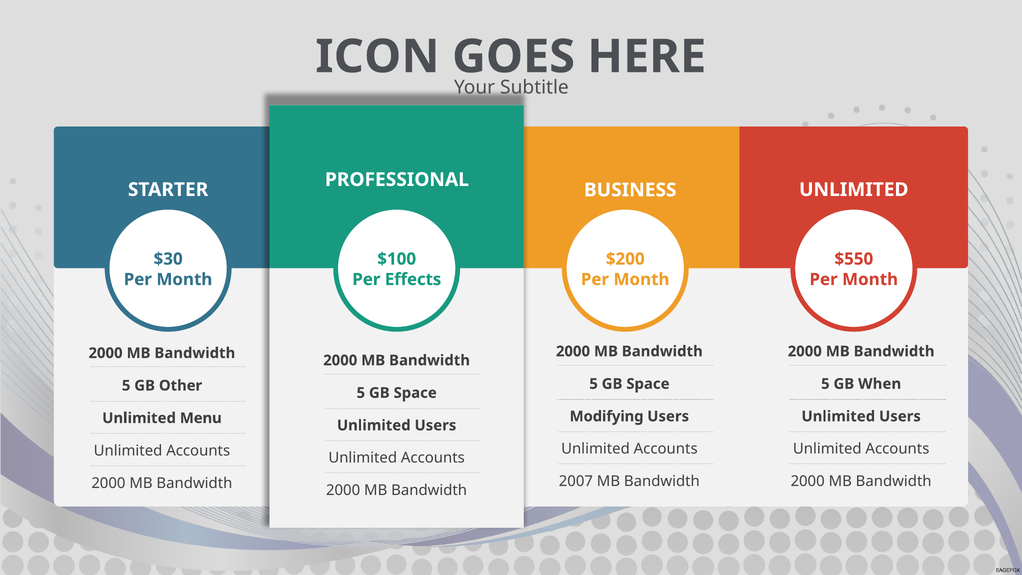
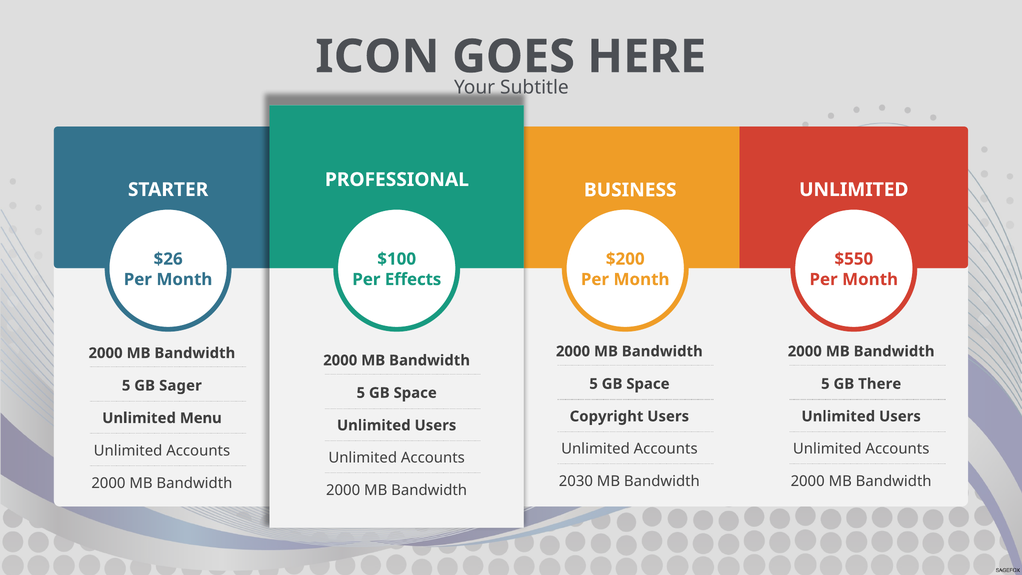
$30: $30 -> $26
When: When -> There
Other: Other -> Sager
Modifying: Modifying -> Copyright
2007: 2007 -> 2030
